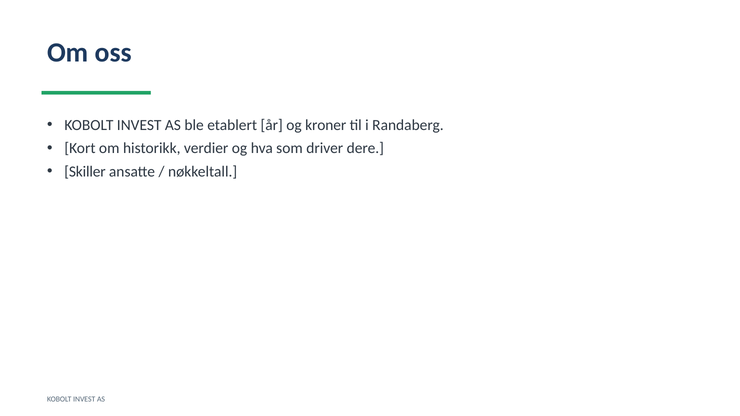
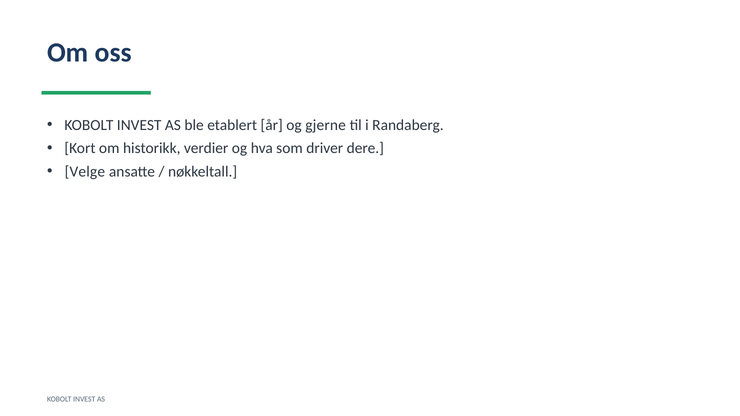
kroner: kroner -> gjerne
Skiller: Skiller -> Velge
